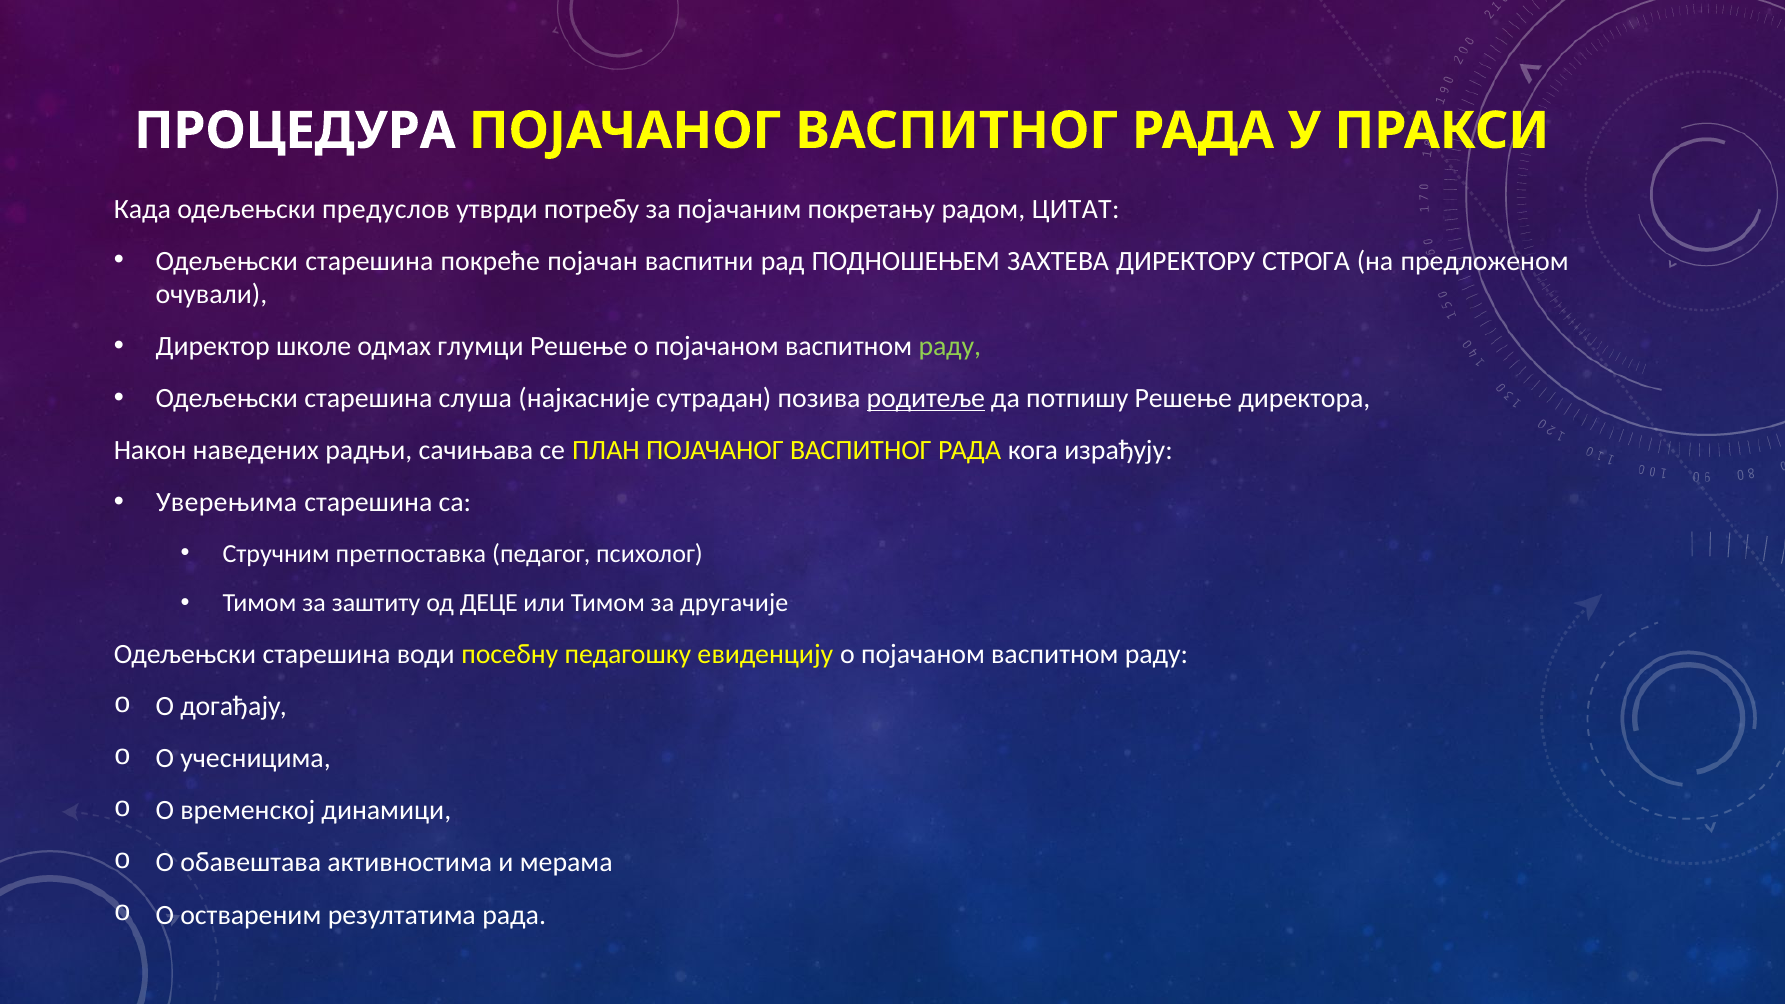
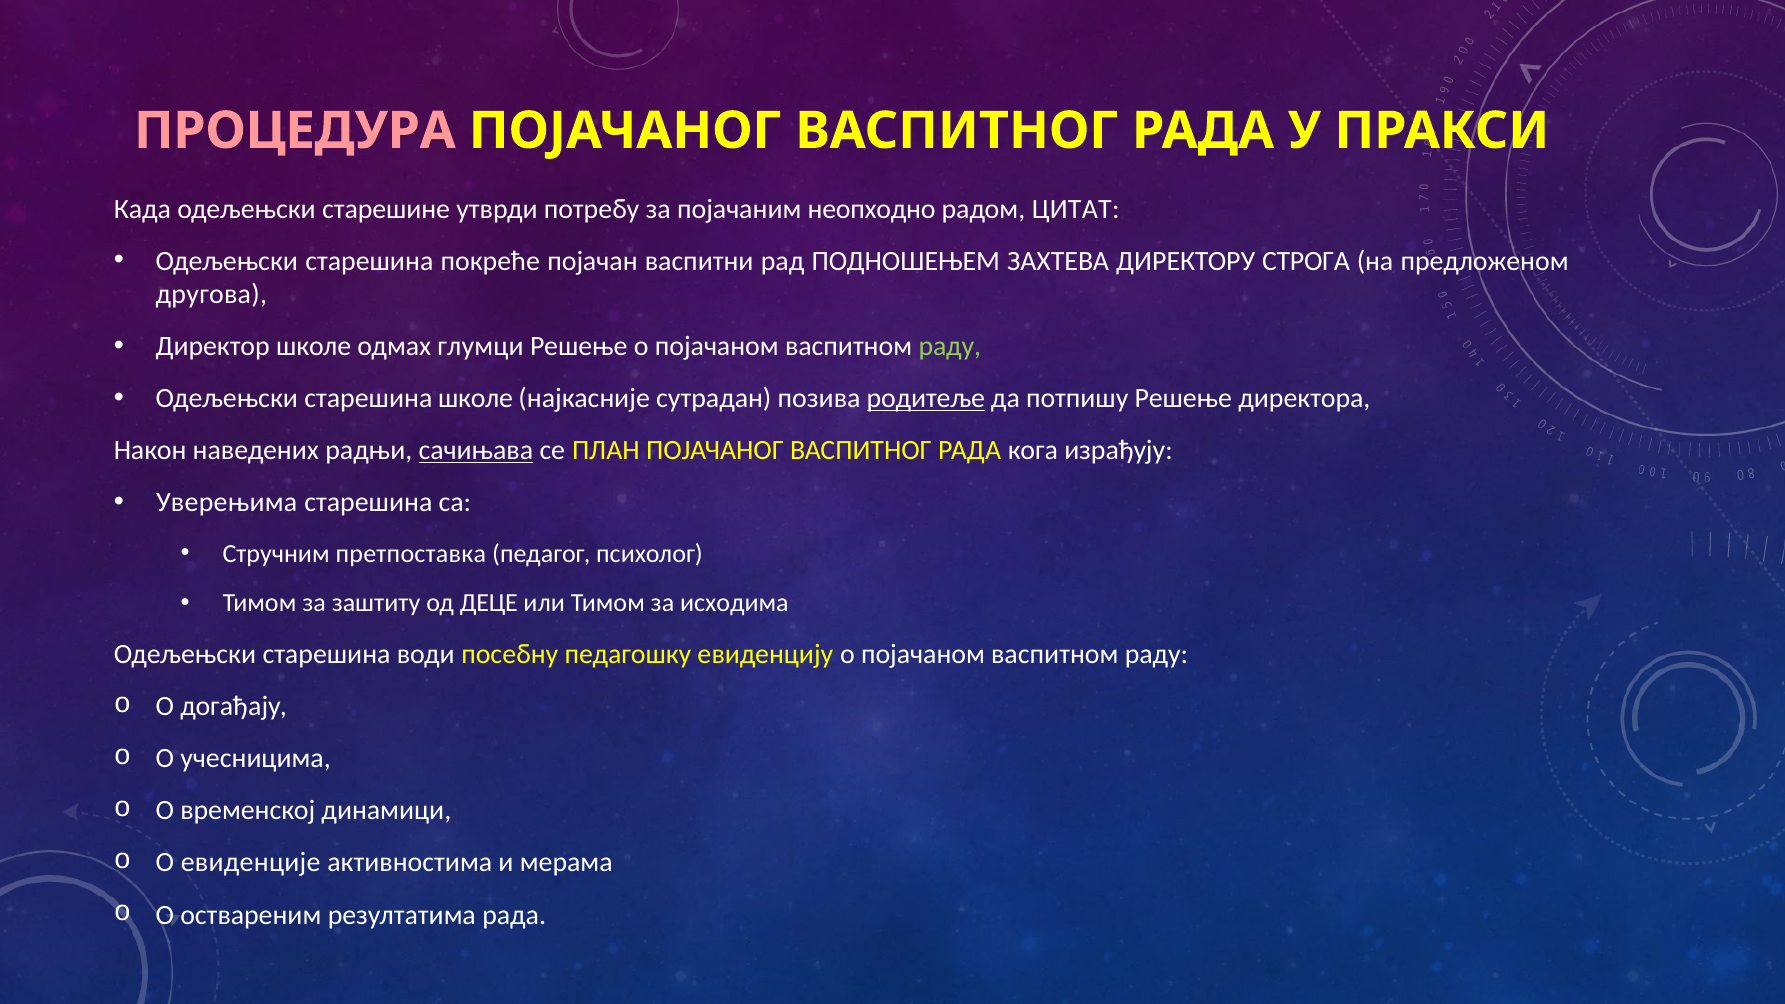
ПРОЦЕДУРА colour: white -> pink
предуслов: предуслов -> старешине
покретању: покретању -> неопходно
очували: очували -> другова
старешина слуша: слуша -> школе
сачињава underline: none -> present
другачије: другачије -> исходима
обавештава: обавештава -> евиденције
